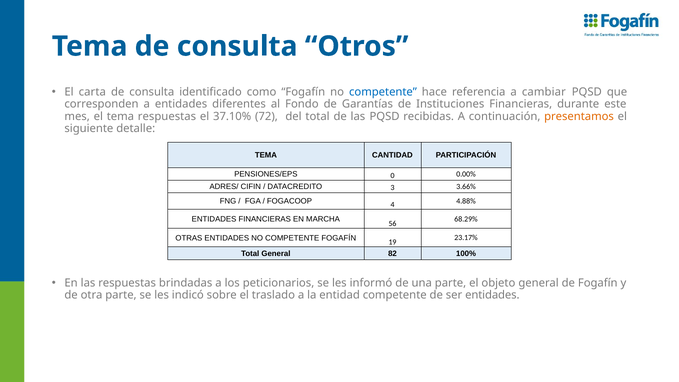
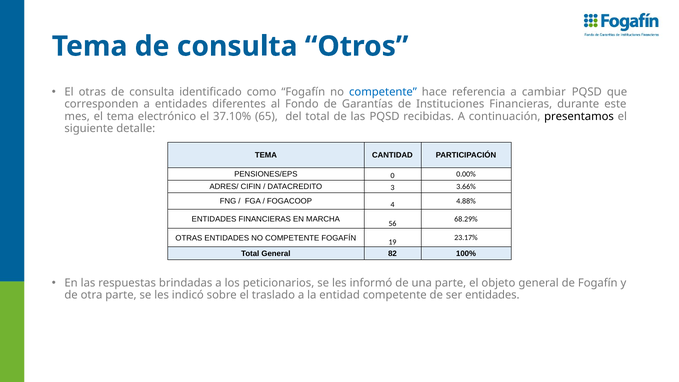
El carta: carta -> otras
tema respuestas: respuestas -> electrónico
72: 72 -> 65
presentamos colour: orange -> black
